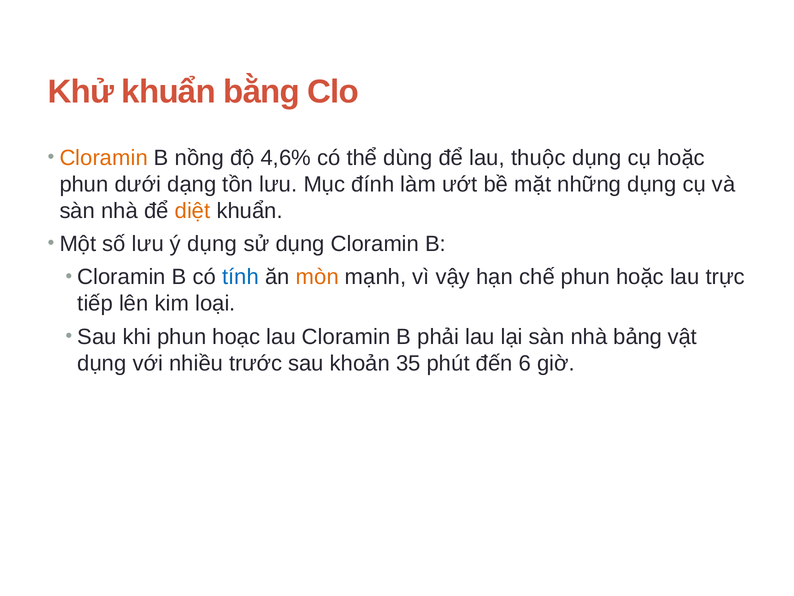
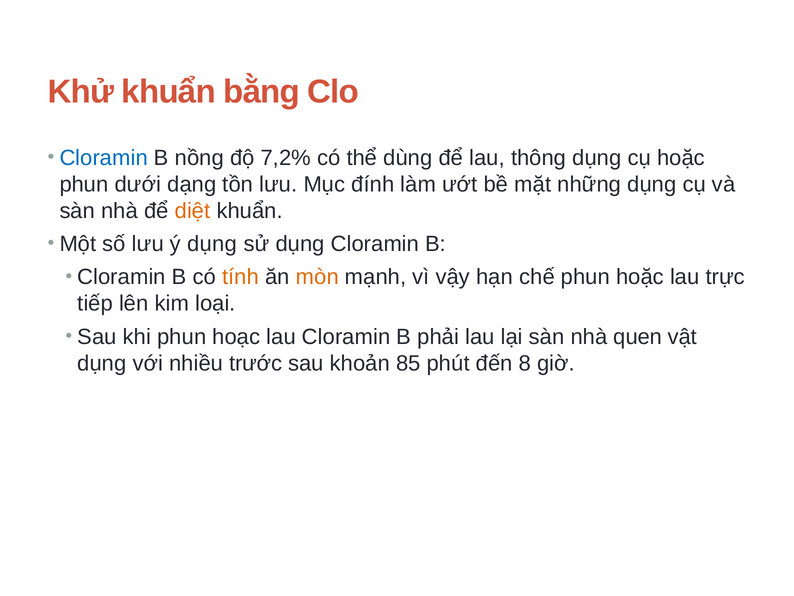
Cloramin at (104, 158) colour: orange -> blue
4,6%: 4,6% -> 7,2%
thuộc: thuộc -> thông
tính colour: blue -> orange
bảng: bảng -> quen
35: 35 -> 85
6: 6 -> 8
